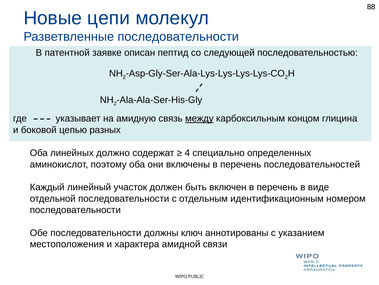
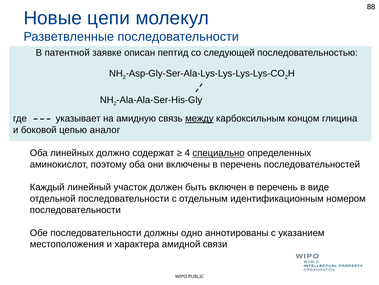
разных: разных -> аналог
специально underline: none -> present
ключ: ключ -> одно
